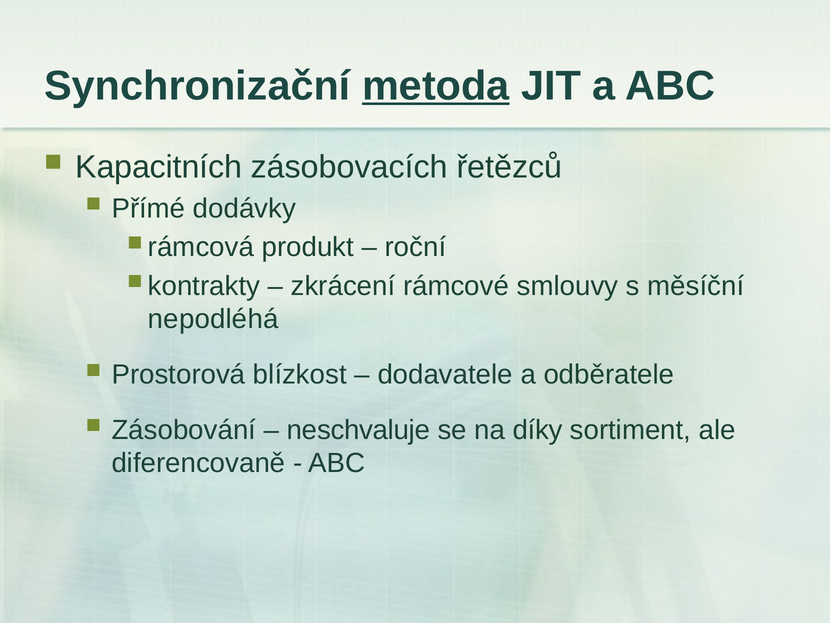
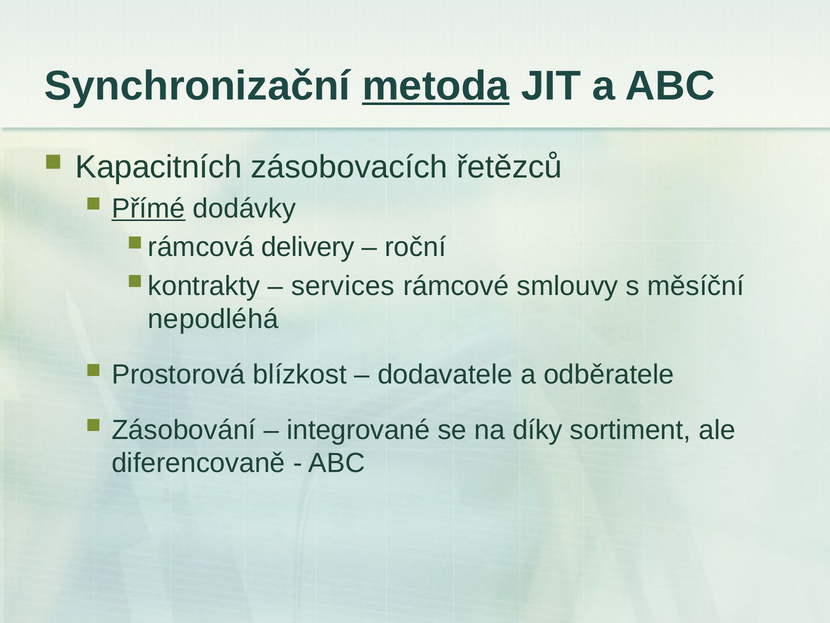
Přímé underline: none -> present
produkt: produkt -> delivery
zkrácení: zkrácení -> services
neschvaluje: neschvaluje -> integrované
